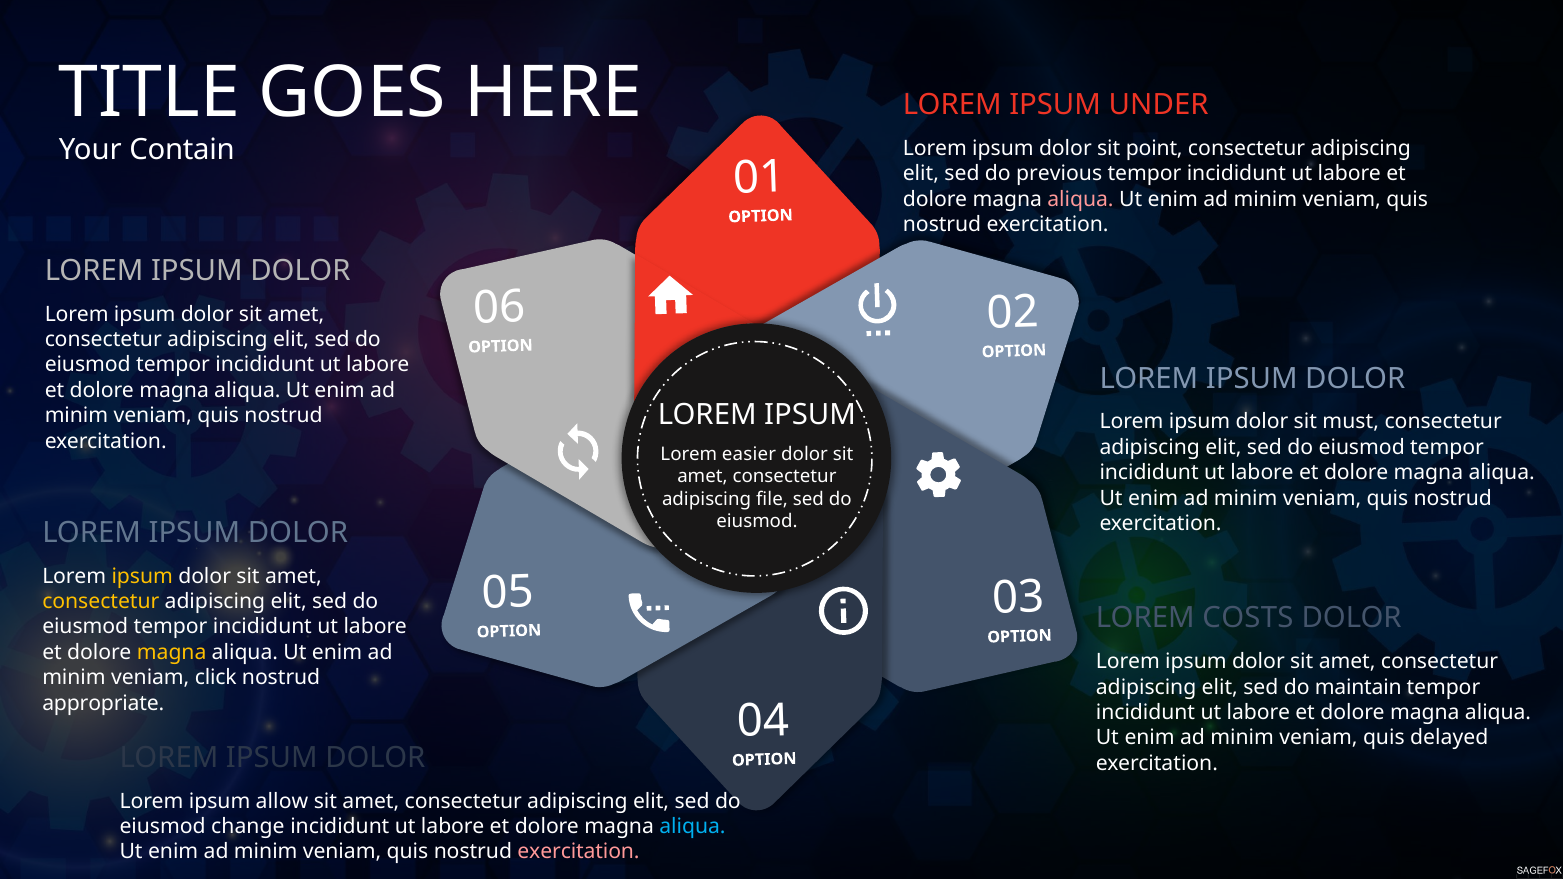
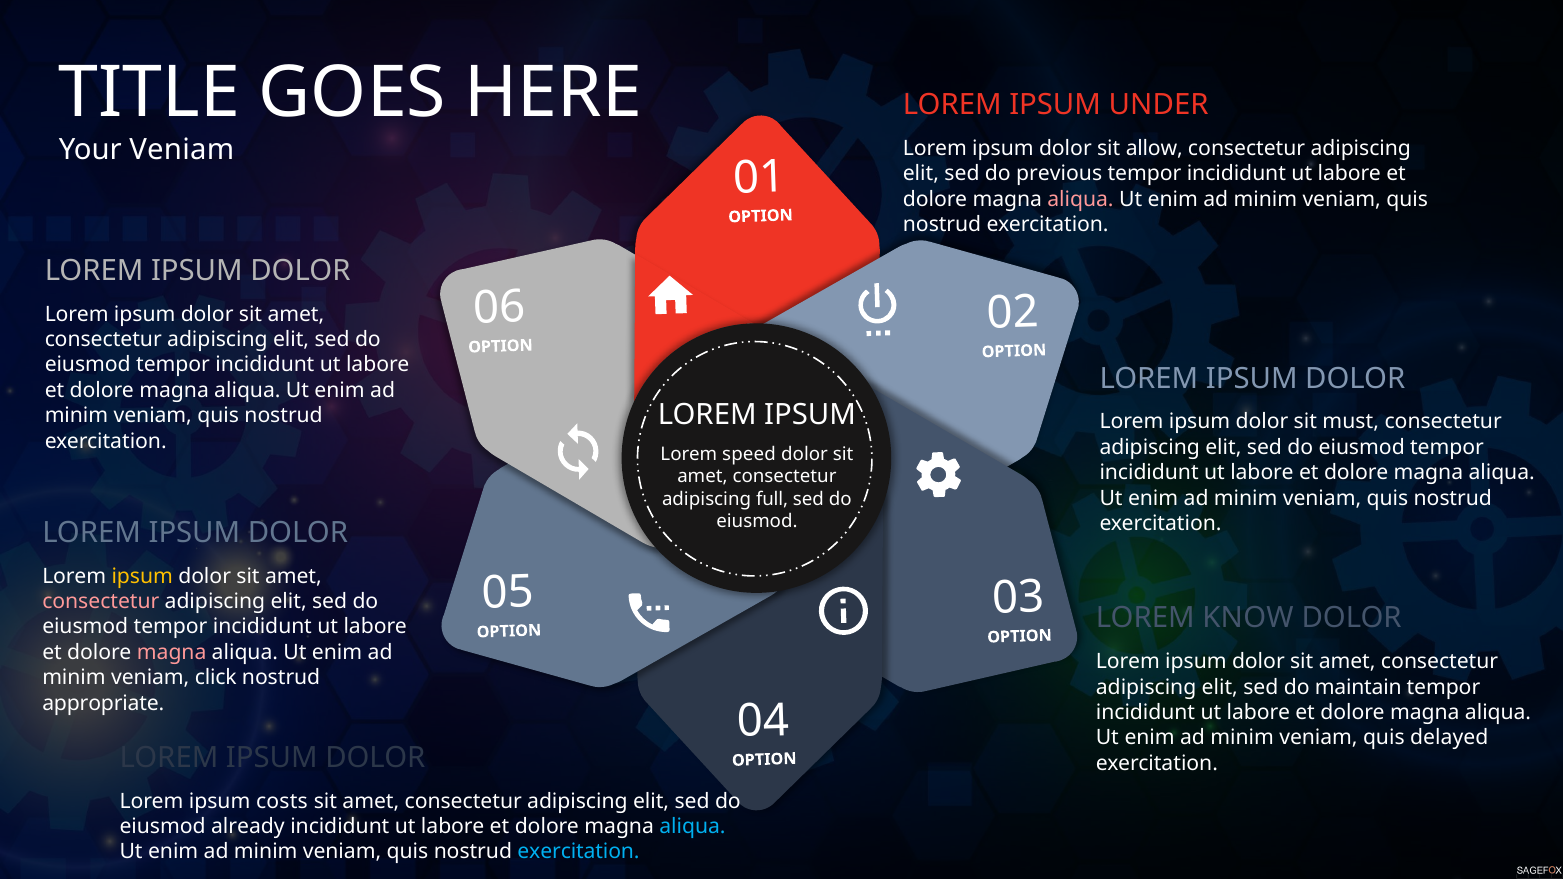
Your Contain: Contain -> Veniam
point: point -> allow
easier: easier -> speed
file: file -> full
consectetur at (101, 602) colour: yellow -> pink
COSTS: COSTS -> KNOW
magna at (172, 652) colour: yellow -> pink
allow: allow -> costs
change: change -> already
exercitation at (579, 852) colour: pink -> light blue
